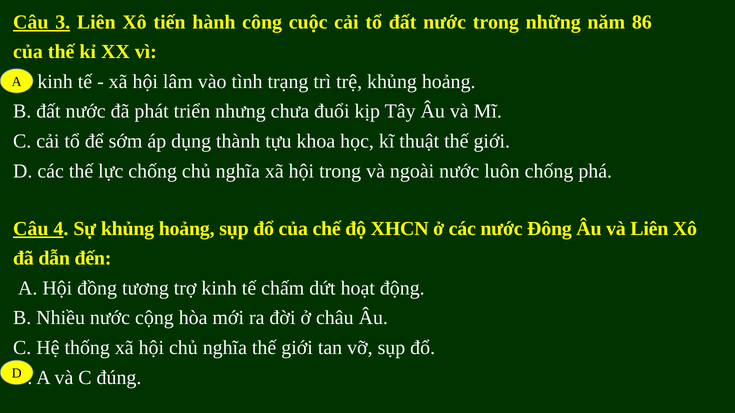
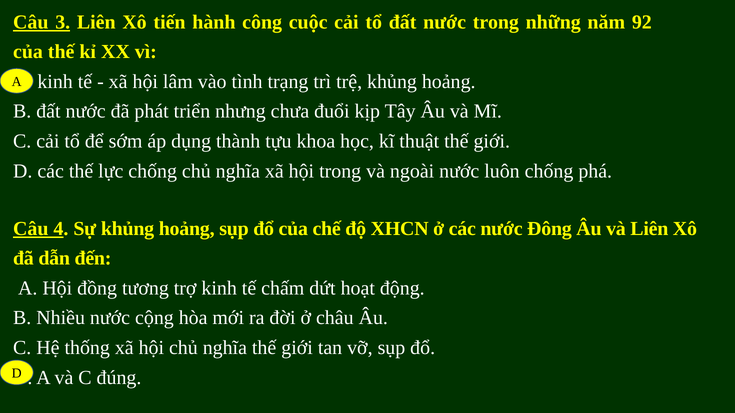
86: 86 -> 92
